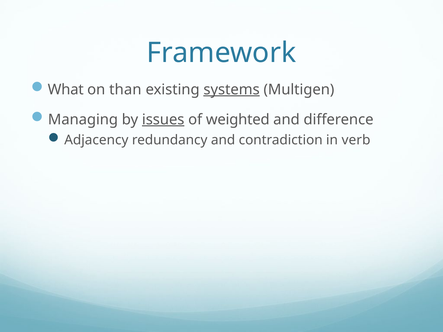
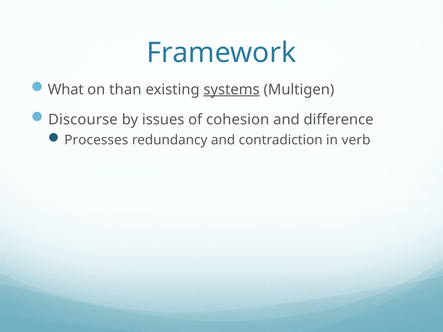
Managing: Managing -> Discourse
issues underline: present -> none
weighted: weighted -> cohesion
Adjacency: Adjacency -> Processes
